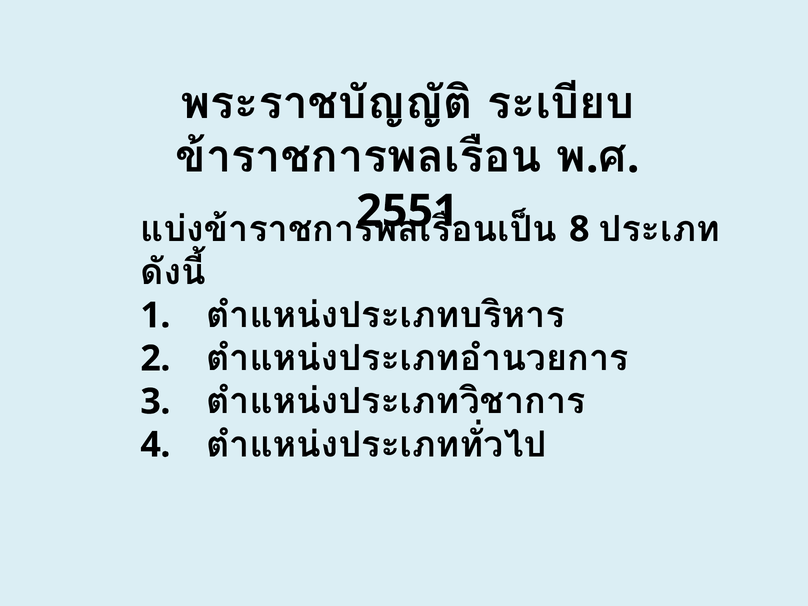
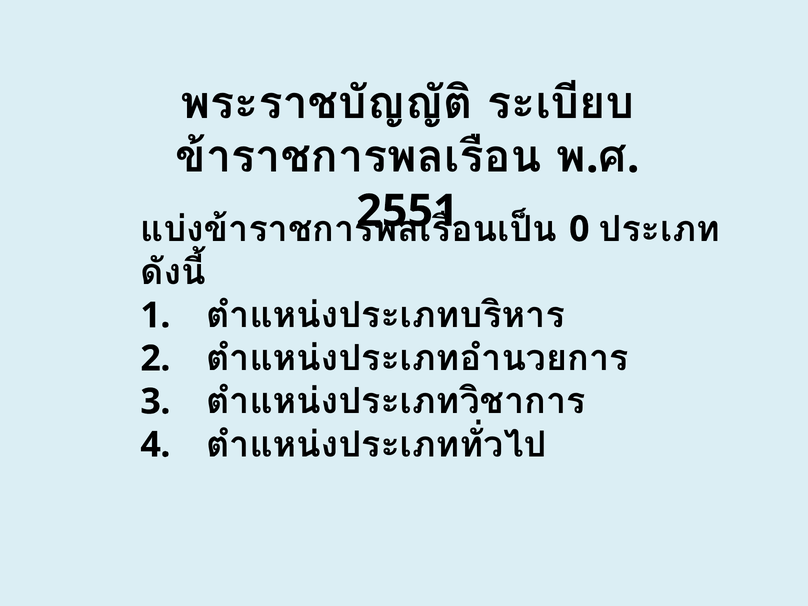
8: 8 -> 0
